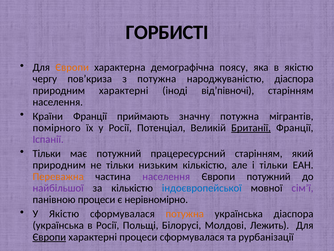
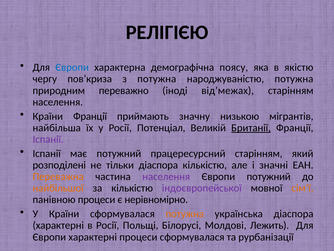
ГОРБИСТІ: ГОРБИСТІ -> РЕЛІГІЄЮ
Європи at (72, 67) colour: orange -> blue
народжуваністю діаспора: діаспора -> потужна
природним характерні: характерні -> переважно
від’півночі: від’півночі -> від’межах
значну потужна: потужна -> низькою
помірного: помірного -> найбільша
Тільки at (47, 153): Тільки -> Іспанії
природним at (59, 165): природним -> розподілені
тільки низьким: низьким -> діаспора
і тільки: тільки -> значні
найбільшої colour: purple -> orange
індоєвропейської colour: blue -> purple
сім’ї colour: purple -> orange
У Якістю: Якістю -> Країни
українська at (58, 225): українська -> характерні
Європи at (49, 237) underline: present -> none
